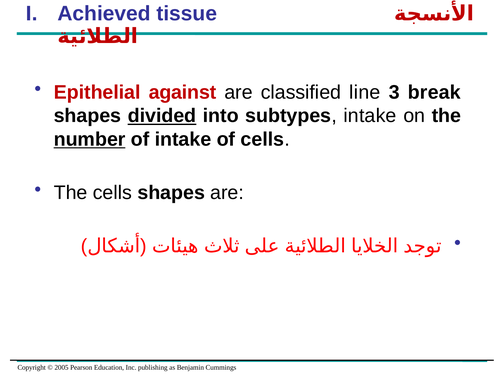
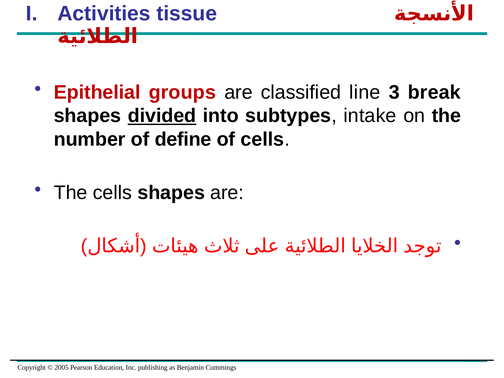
Achieved: Achieved -> Activities
against: against -> groups
number underline: present -> none
of intake: intake -> define
